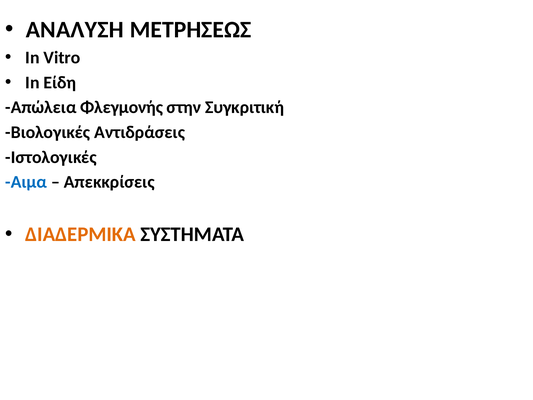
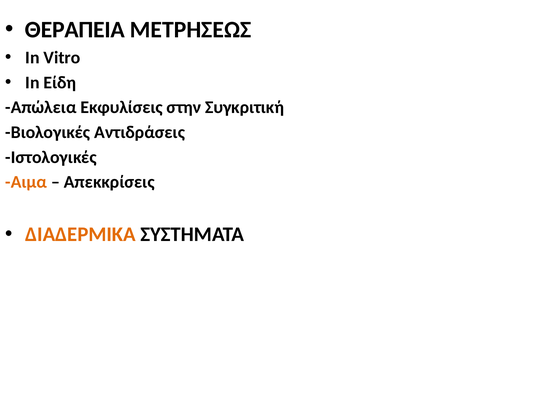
ΑΝΑΛΥΣΗ: ΑΝΑΛΥΣΗ -> ΘΕΡΑΠΕΙΑ
Φλεγμονής: Φλεγμονής -> Εκφυλίσεις
Αιμα colour: blue -> orange
